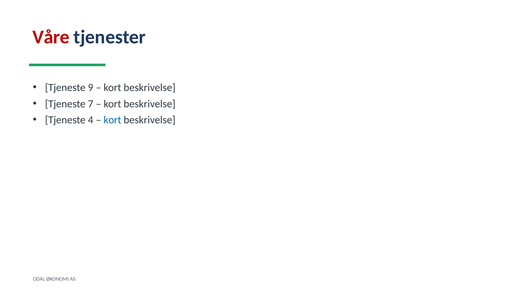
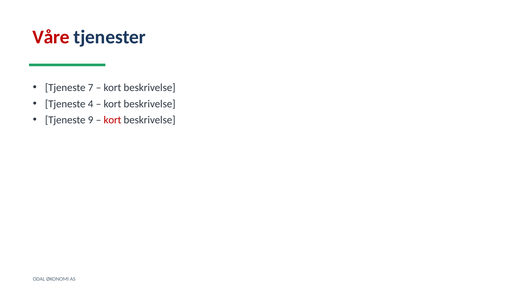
9: 9 -> 7
7: 7 -> 4
4: 4 -> 9
kort at (112, 120) colour: blue -> red
